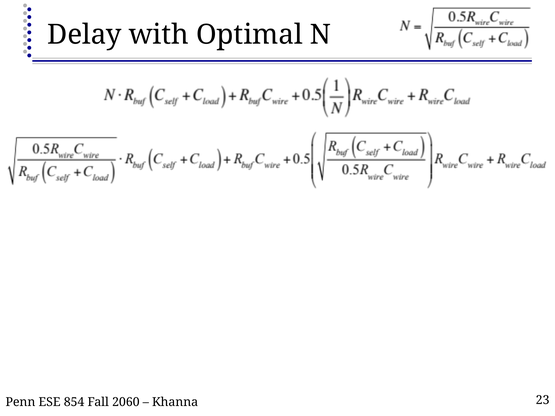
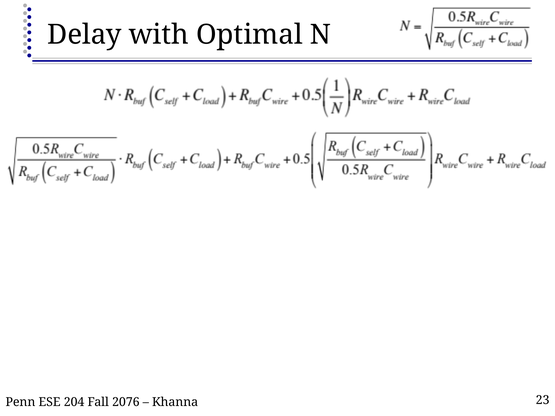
854: 854 -> 204
2060: 2060 -> 2076
